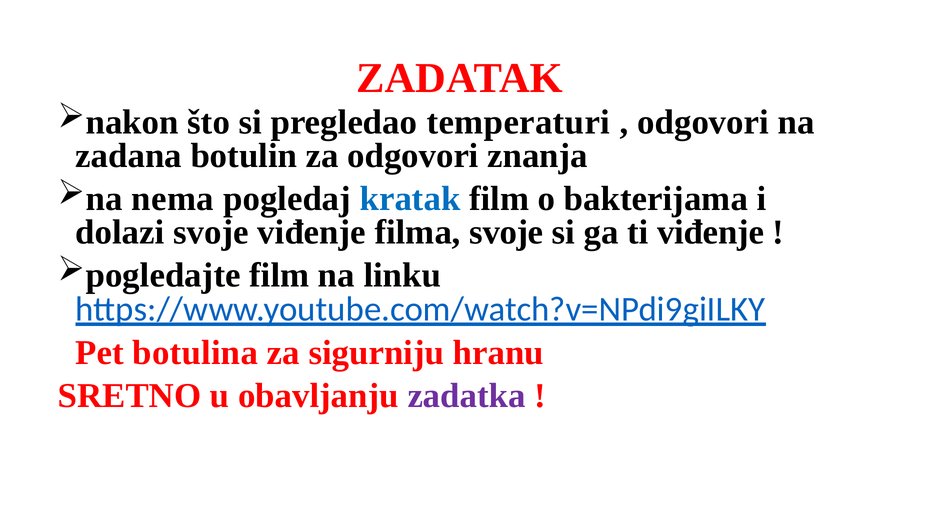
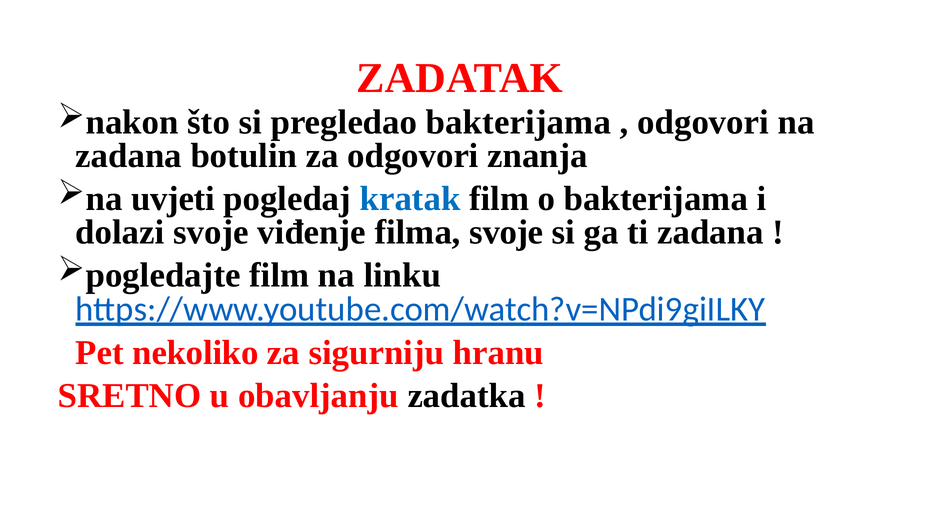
pregledao temperaturi: temperaturi -> bakterijama
nema: nema -> uvjeti
ti viđenje: viđenje -> zadana
botulina: botulina -> nekoliko
zadatka colour: purple -> black
